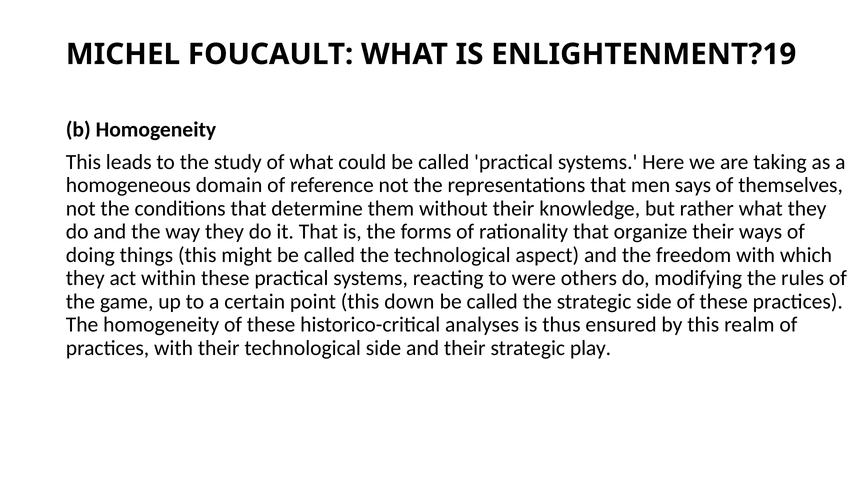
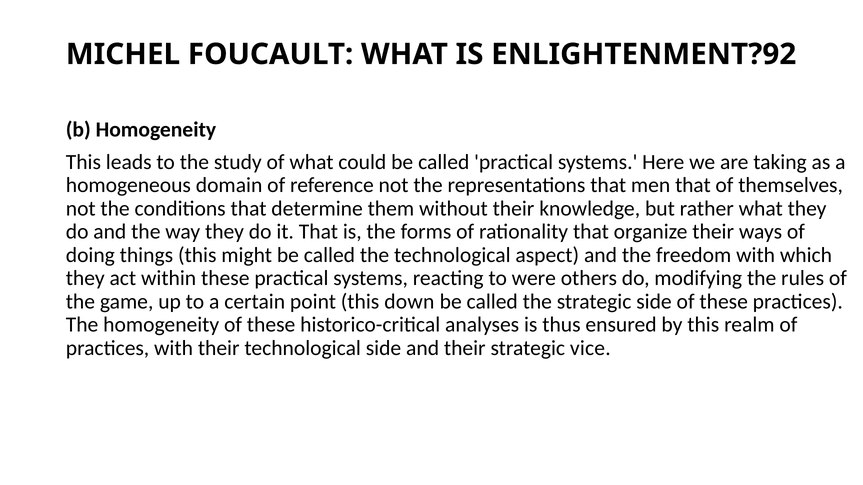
ENLIGHTENMENT?19: ENLIGHTENMENT?19 -> ENLIGHTENMENT?92
men says: says -> that
play: play -> vice
